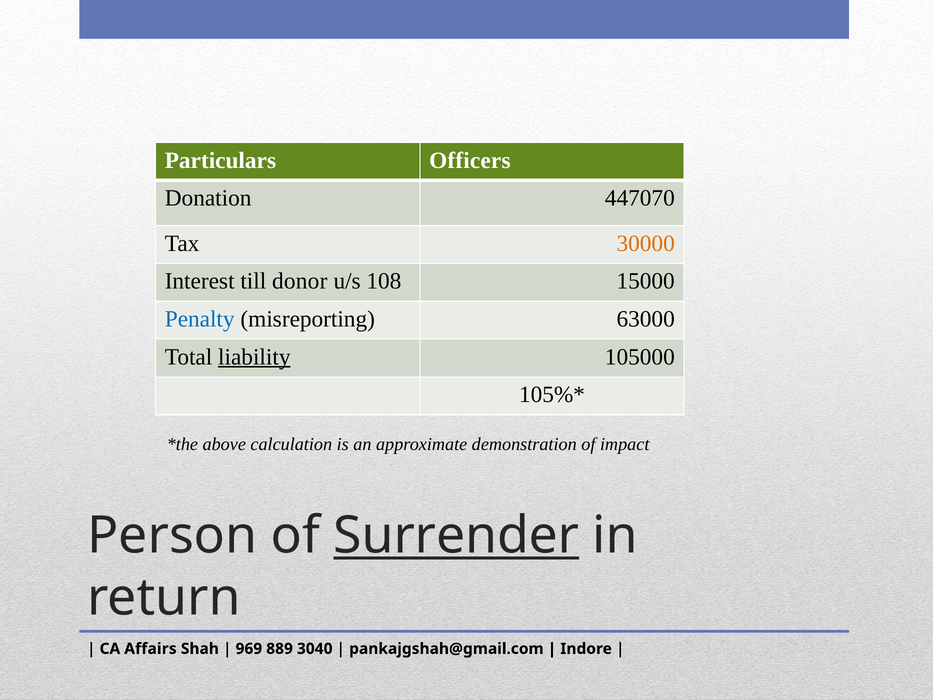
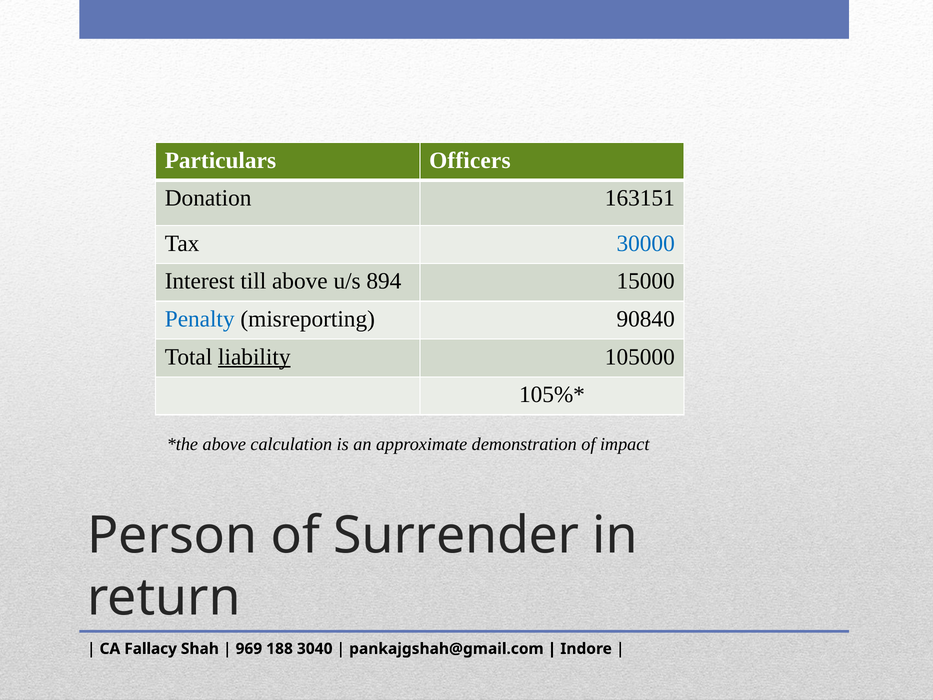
447070: 447070 -> 163151
30000 colour: orange -> blue
till donor: donor -> above
108: 108 -> 894
63000: 63000 -> 90840
Surrender underline: present -> none
Affairs: Affairs -> Fallacy
889: 889 -> 188
